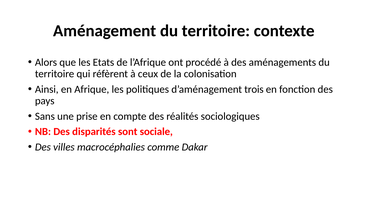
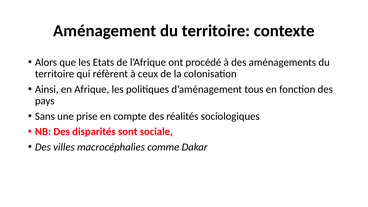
trois: trois -> tous
